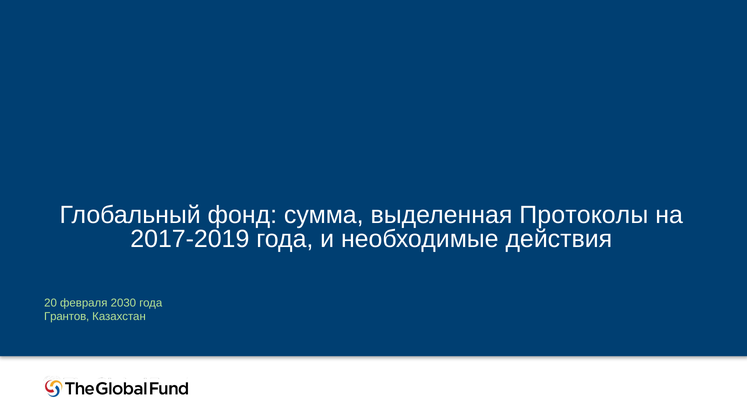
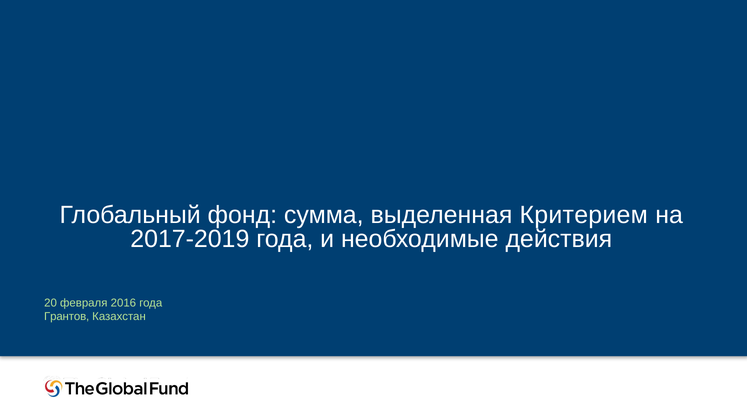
Протоколы: Протоколы -> Критерием
2030: 2030 -> 2016
